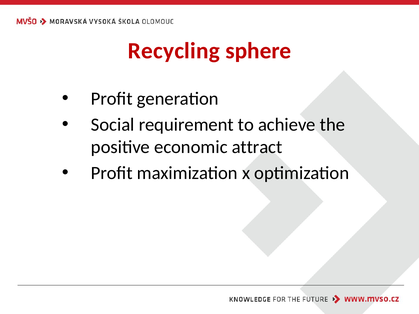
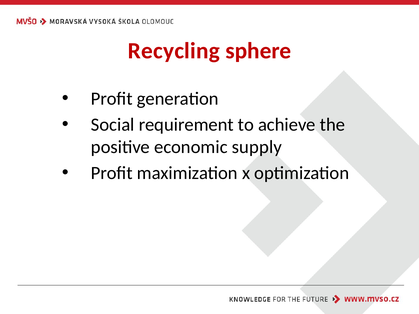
attract: attract -> supply
